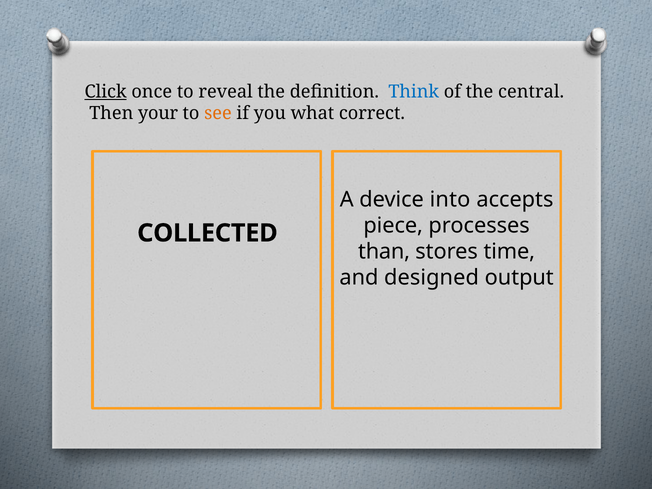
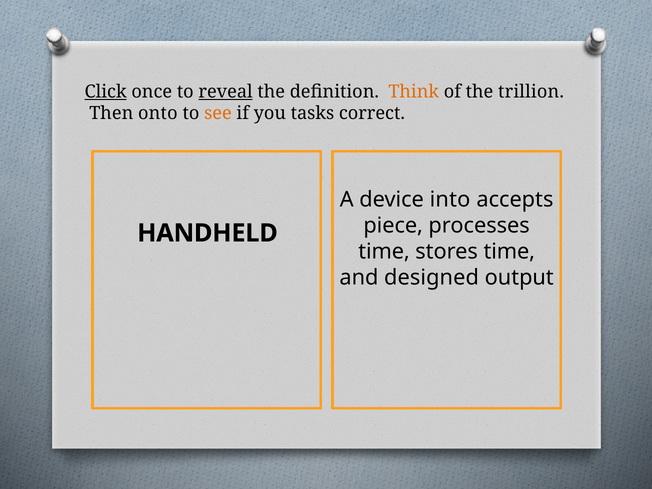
reveal underline: none -> present
Think colour: blue -> orange
central: central -> trillion
your: your -> onto
what: what -> tasks
COLLECTED: COLLECTED -> HANDHELD
than at (384, 252): than -> time
